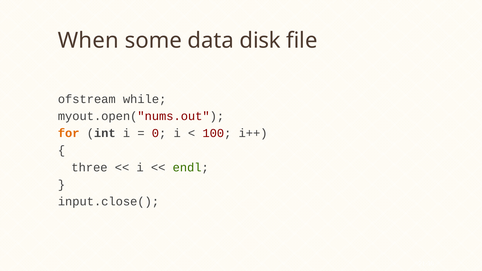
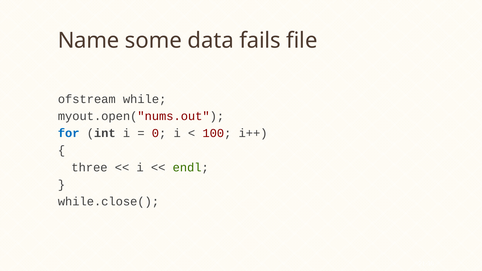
When: When -> Name
disk: disk -> fails
for colour: orange -> blue
input.close(: input.close( -> while.close(
